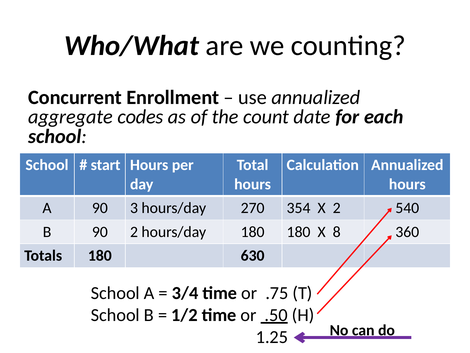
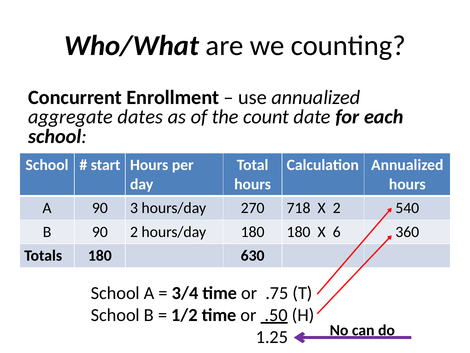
codes: codes -> dates
354: 354 -> 718
8: 8 -> 6
